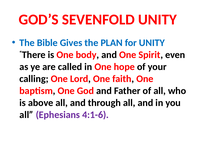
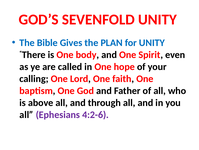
4:1-6: 4:1-6 -> 4:2-6
